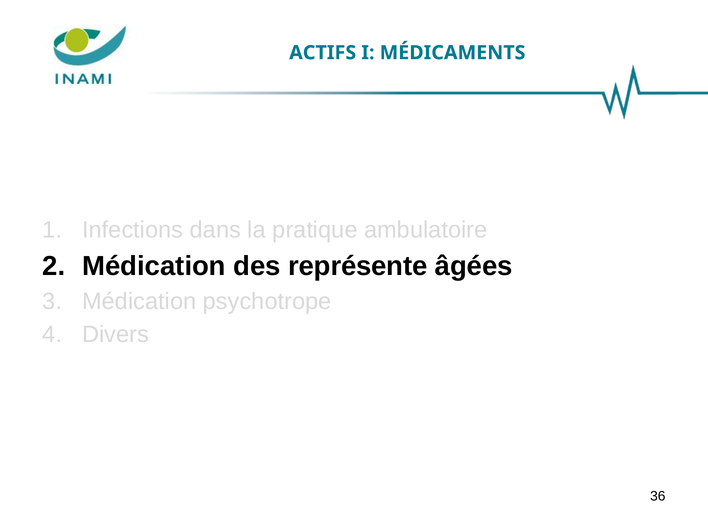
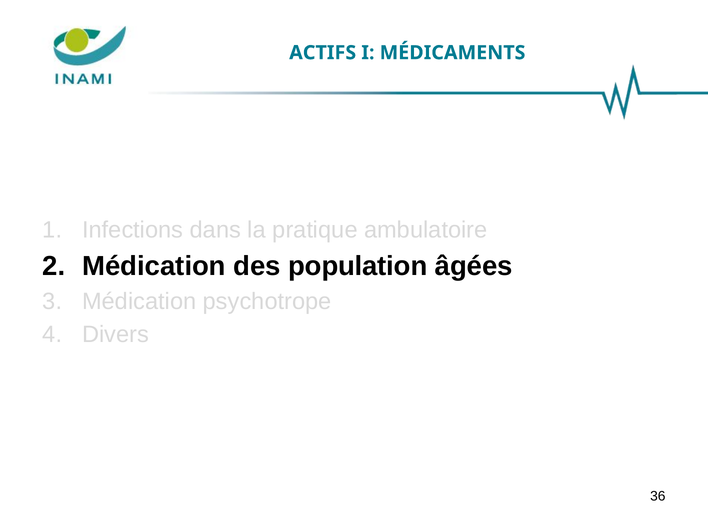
représente: représente -> population
